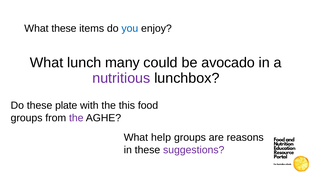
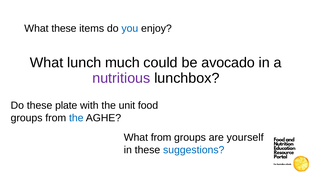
many: many -> much
this: this -> unit
the at (76, 118) colour: purple -> blue
What help: help -> from
reasons: reasons -> yourself
suggestions colour: purple -> blue
